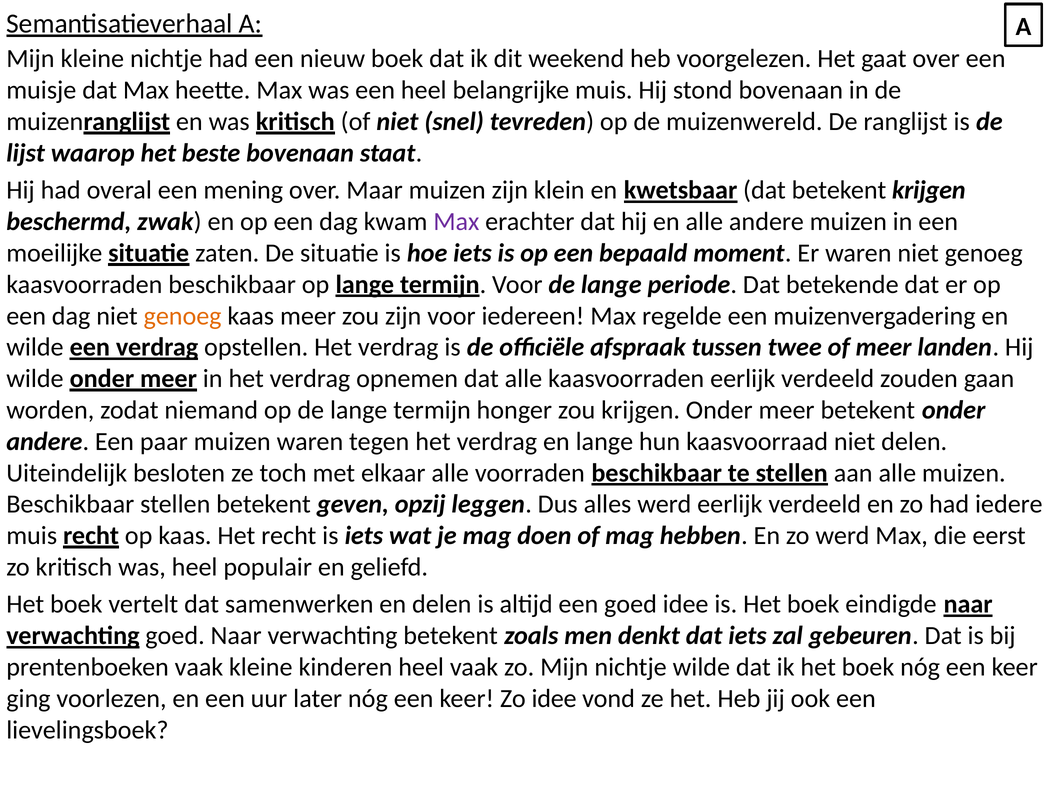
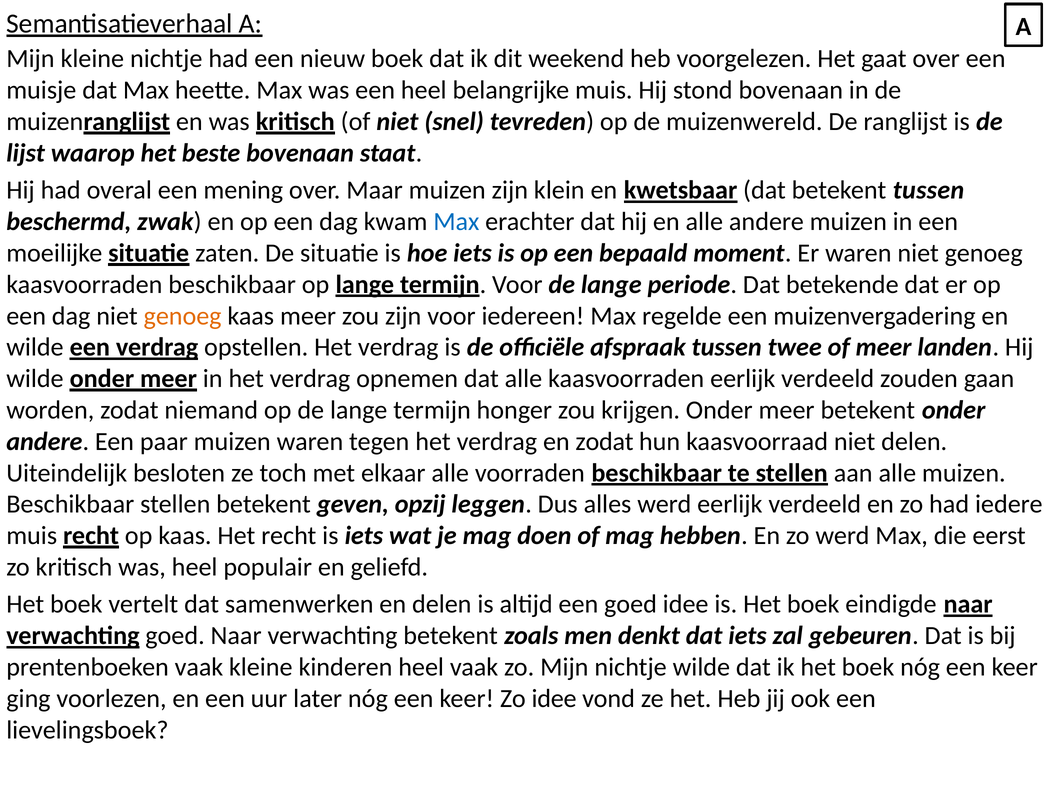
betekent krijgen: krijgen -> tussen
Max at (456, 222) colour: purple -> blue
en lange: lange -> zodat
